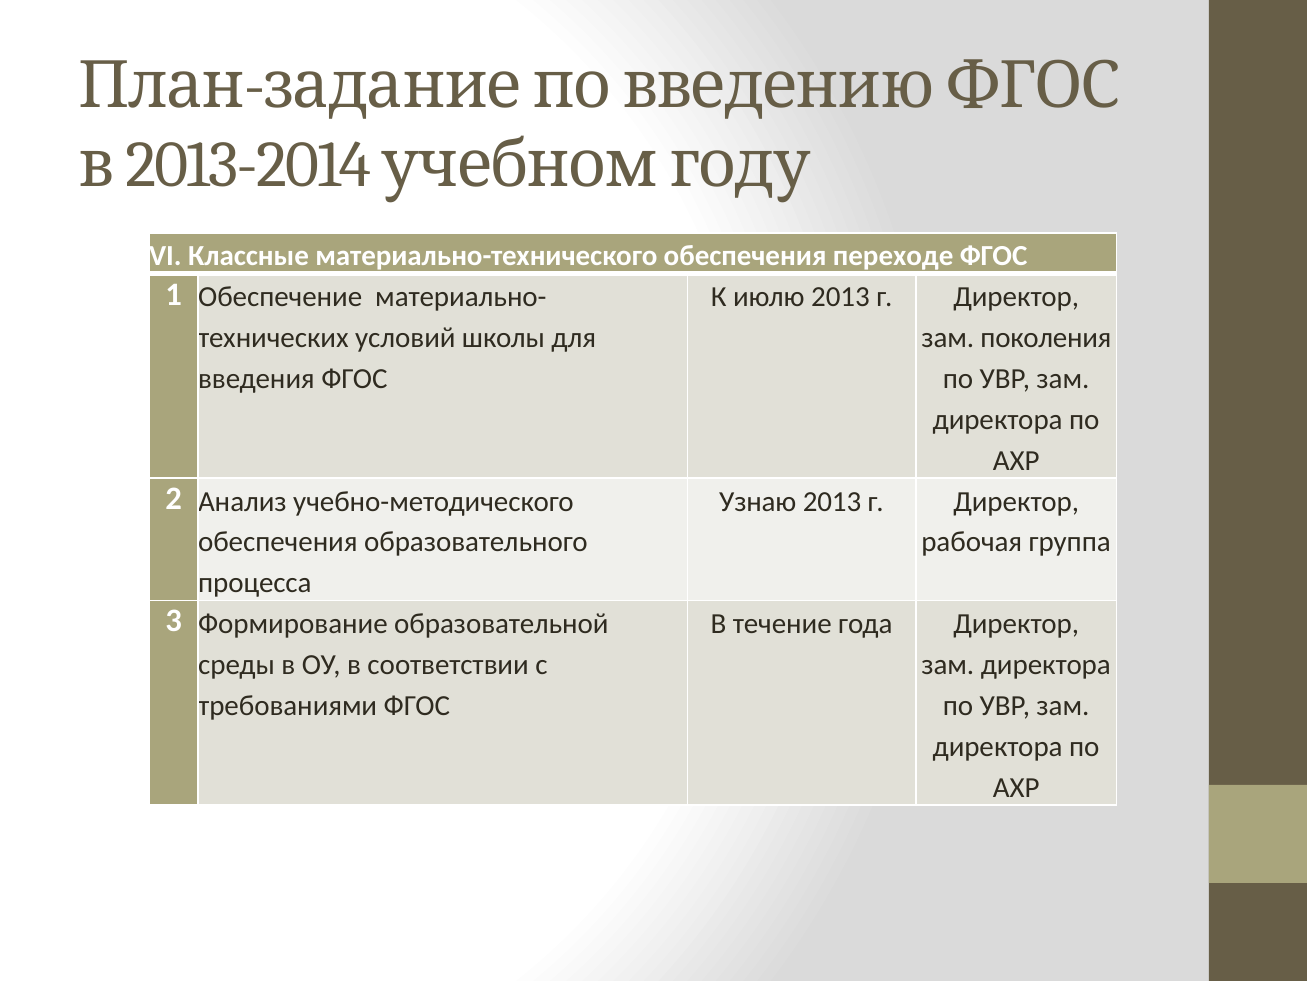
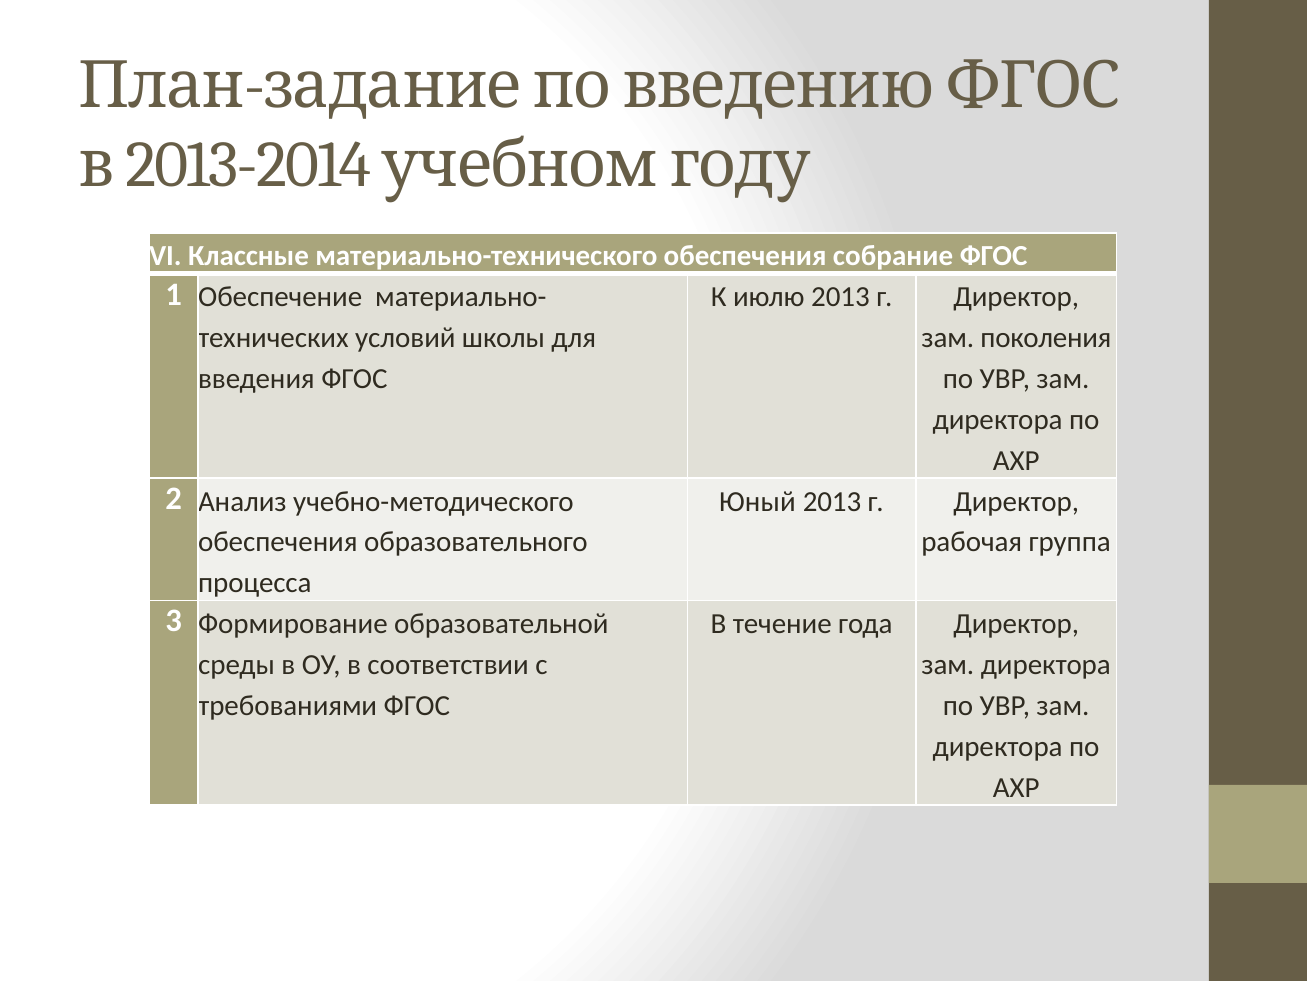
переходе: переходе -> собрание
Узнаю: Узнаю -> Юный
